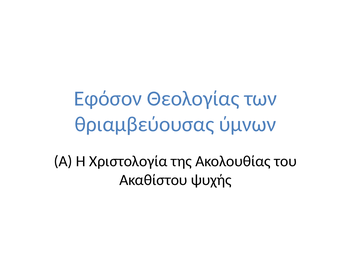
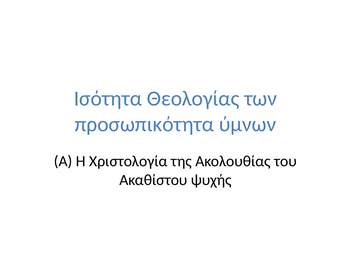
Εφόσον: Εφόσον -> Ισότητα
θριαμβεύουσας: θριαμβεύουσας -> προσωπικότητα
